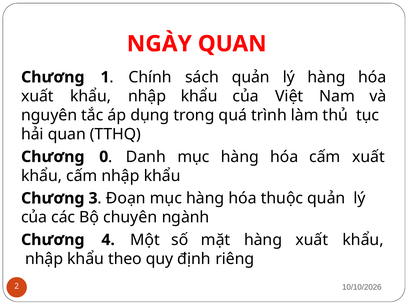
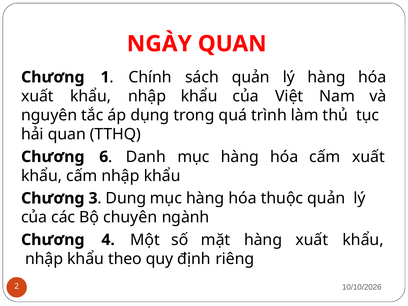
0: 0 -> 6
Đoạn: Đoạn -> Dung
